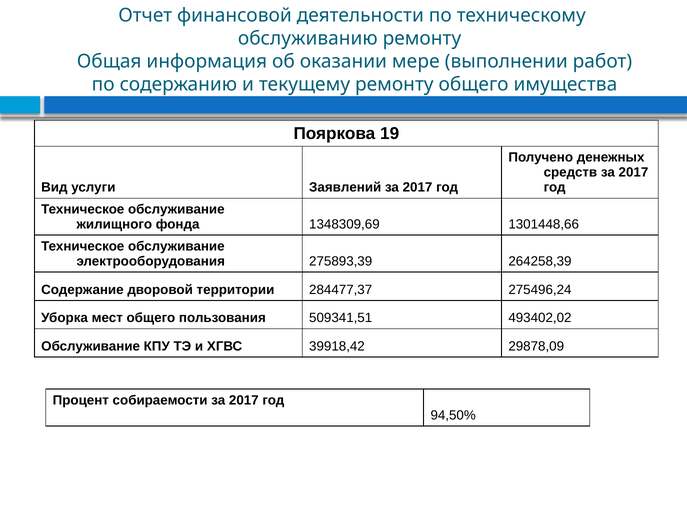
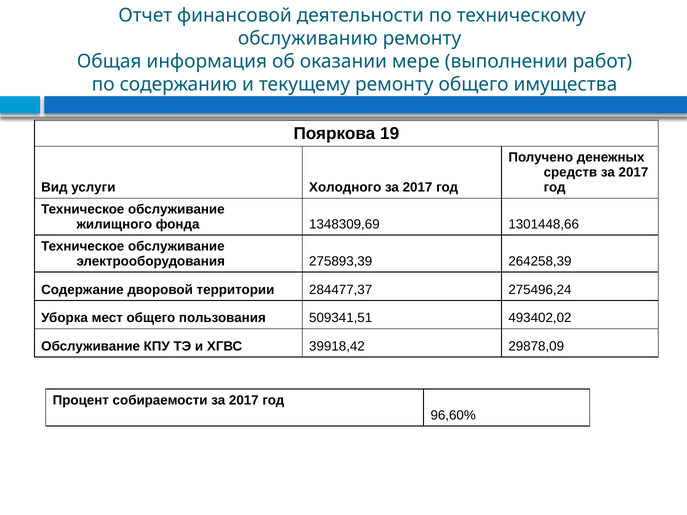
Заявлений: Заявлений -> Холодного
94,50%: 94,50% -> 96,60%
